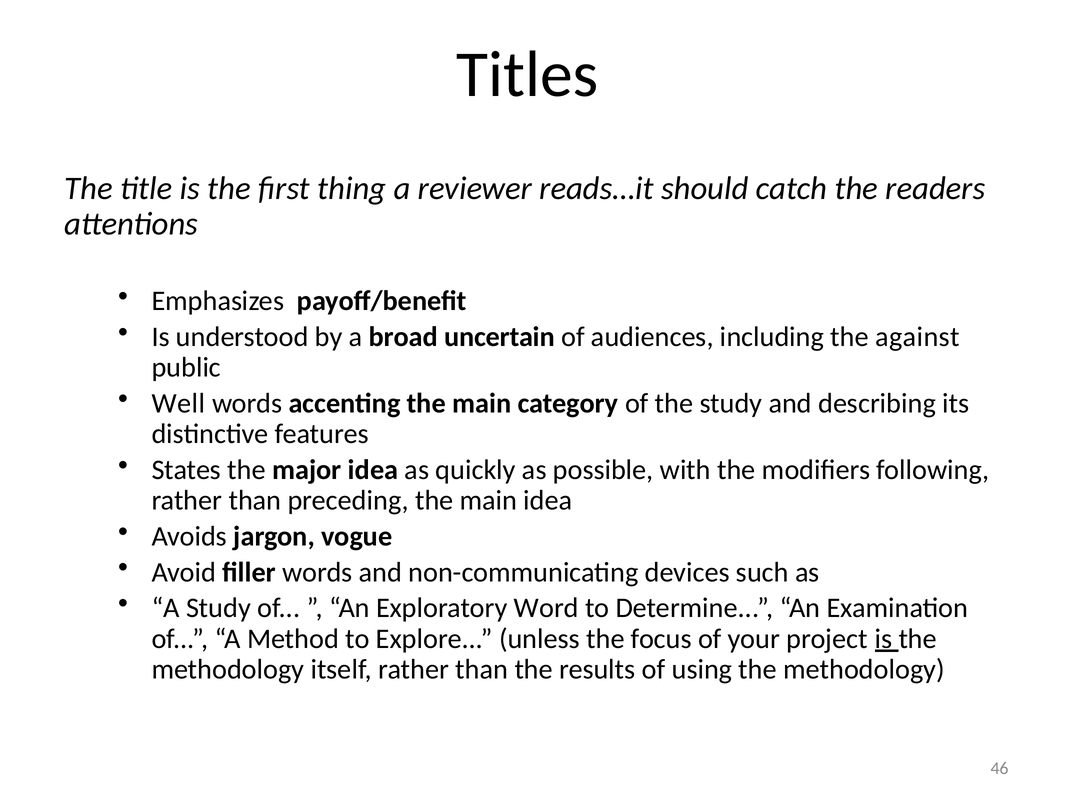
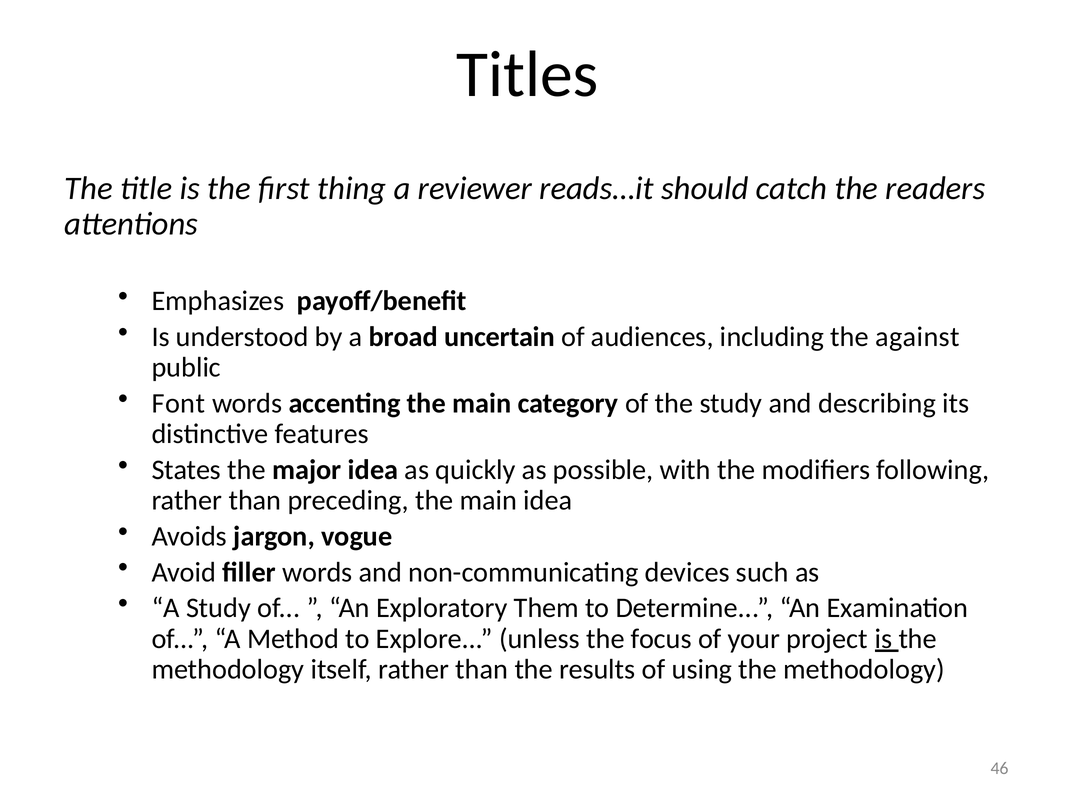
Well: Well -> Font
Word: Word -> Them
